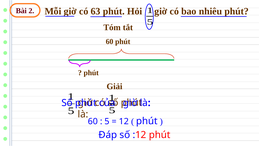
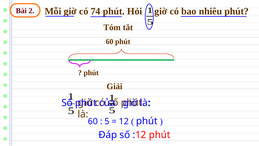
63: 63 -> 74
